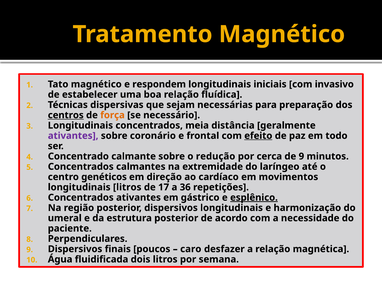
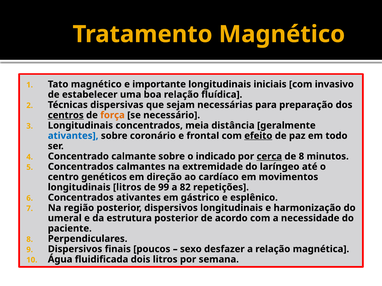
respondem: respondem -> importante
ativantes at (73, 136) colour: purple -> blue
redução: redução -> indicado
cerca underline: none -> present
de 9: 9 -> 8
17: 17 -> 99
36: 36 -> 82
esplênico underline: present -> none
caro: caro -> sexo
